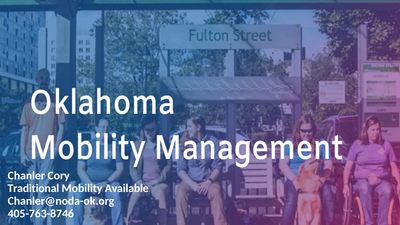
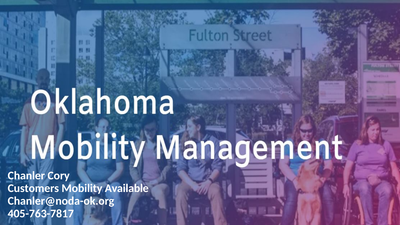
Traditional: Traditional -> Customers
405-763-8746: 405-763-8746 -> 405-763-7817
